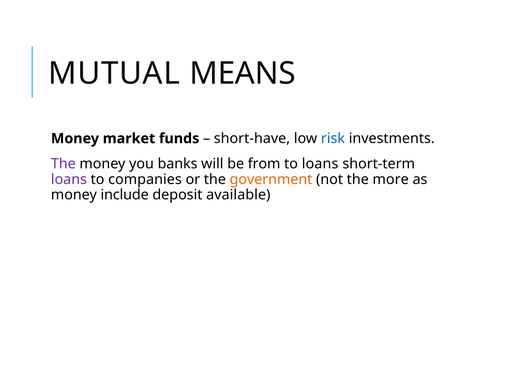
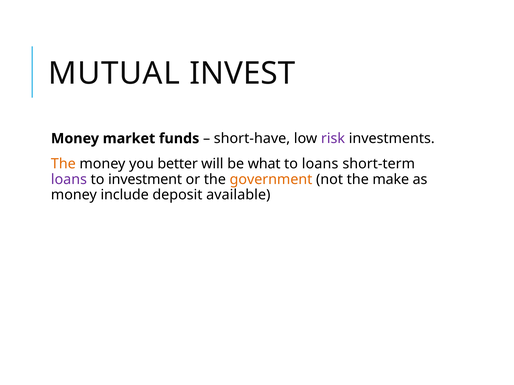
MEANS: MEANS -> INVEST
risk colour: blue -> purple
The at (63, 164) colour: purple -> orange
banks: banks -> better
from: from -> what
companies: companies -> investment
more: more -> make
